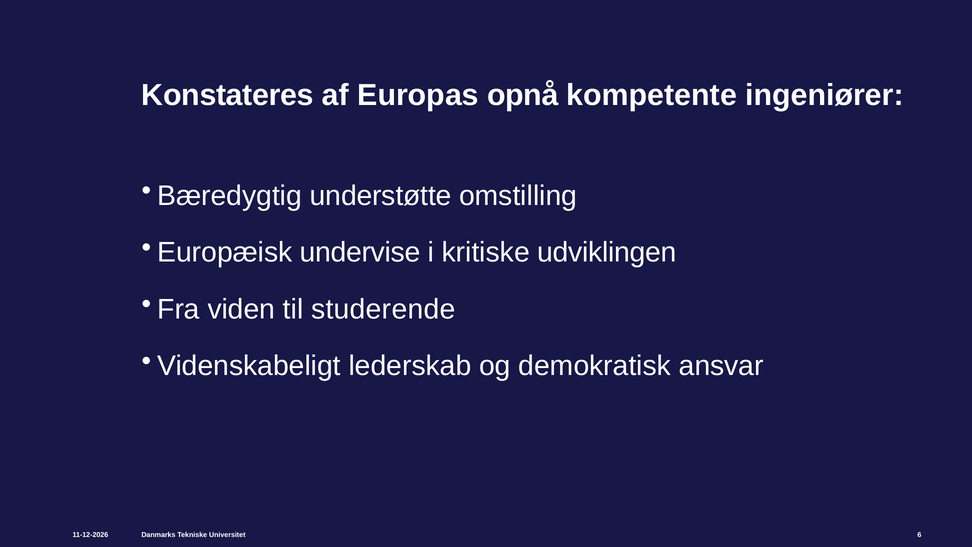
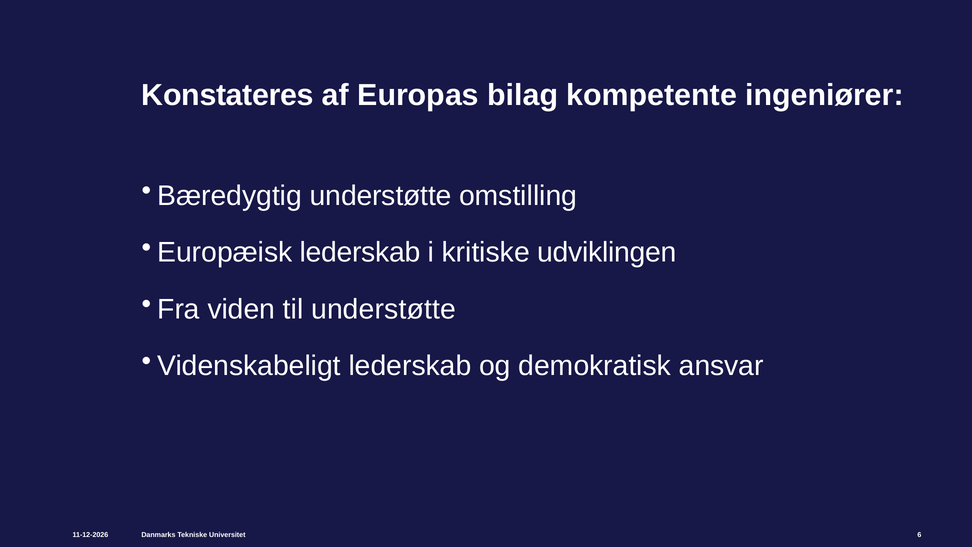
opnå: opnå -> bilag
Europæisk undervise: undervise -> lederskab
til studerende: studerende -> understøtte
